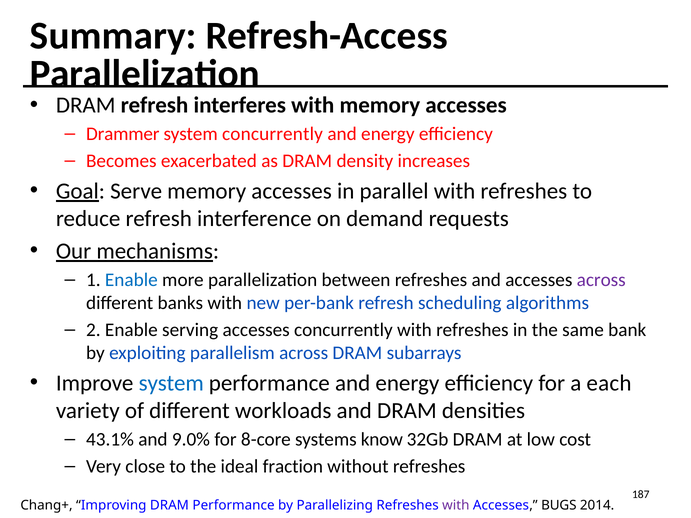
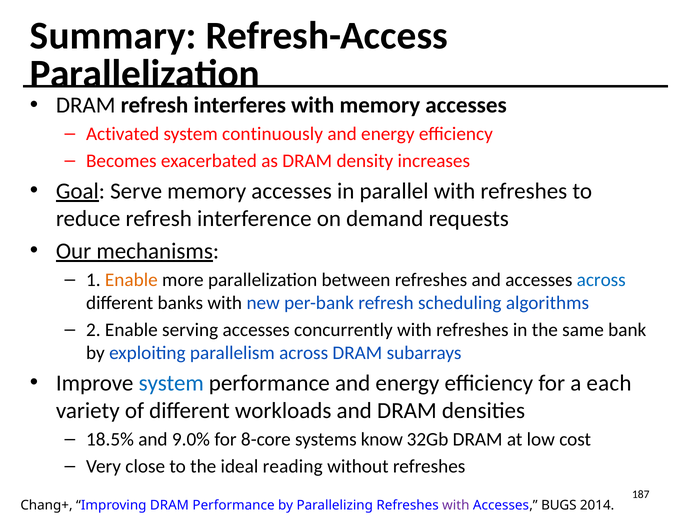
Drammer: Drammer -> Activated
system concurrently: concurrently -> continuously
Enable at (131, 280) colour: blue -> orange
across at (601, 280) colour: purple -> blue
43.1%: 43.1% -> 18.5%
fraction: fraction -> reading
